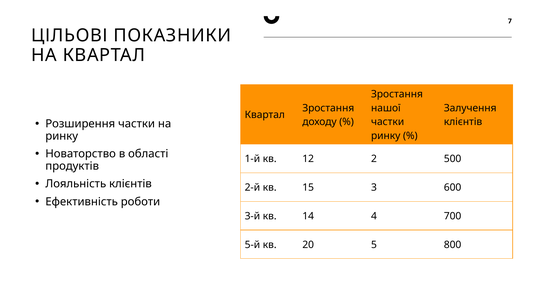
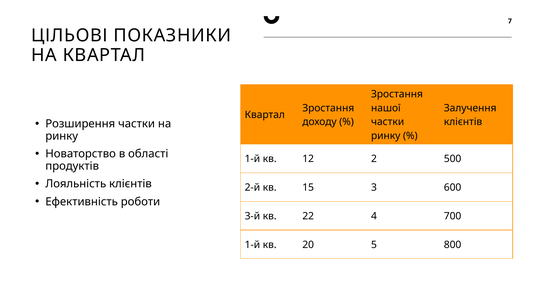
14: 14 -> 22
5-й at (252, 245): 5-й -> 1-й
